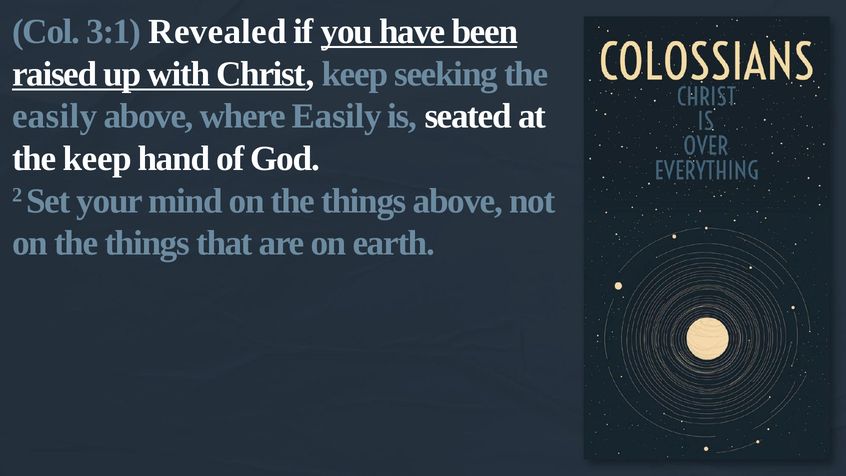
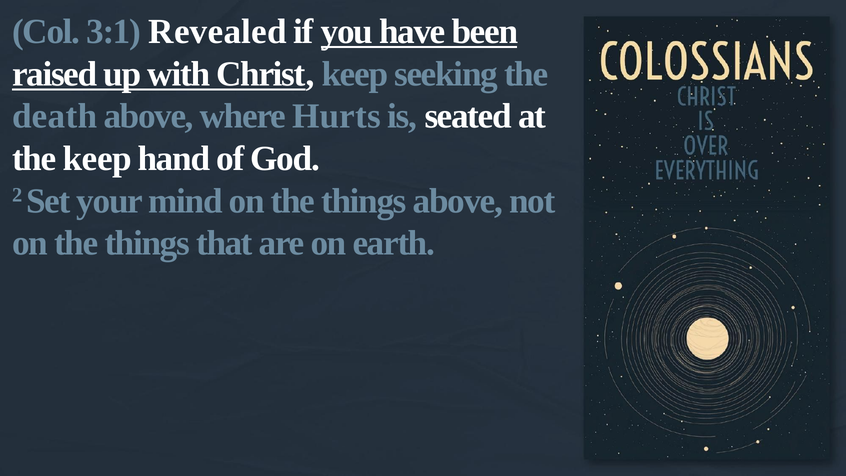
easily at (55, 116): easily -> death
where Easily: Easily -> Hurts
